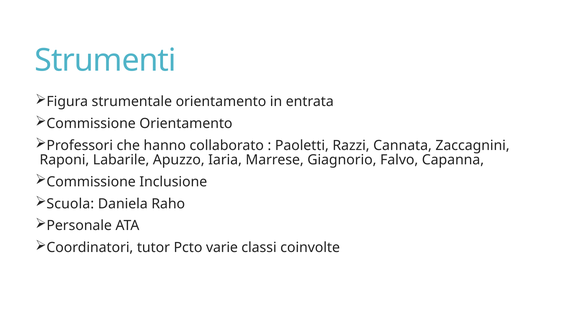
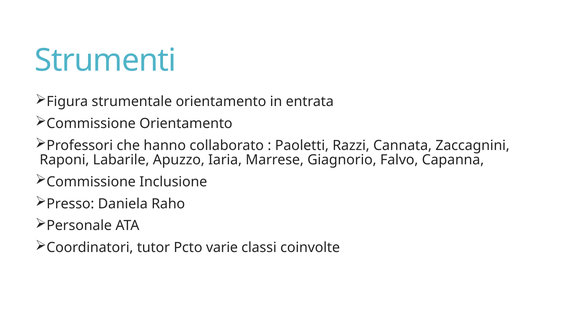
Scuola: Scuola -> Presso
